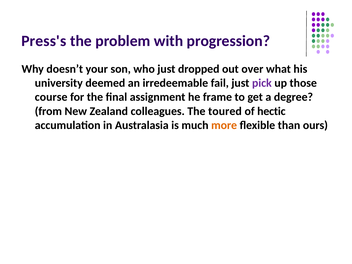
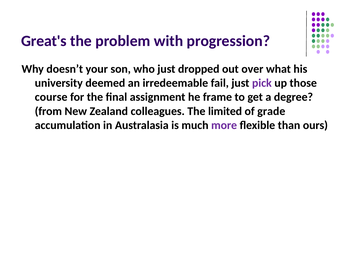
Press's: Press's -> Great's
toured: toured -> limited
hectic: hectic -> grade
more colour: orange -> purple
